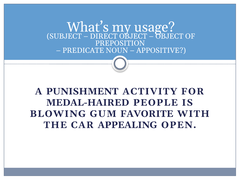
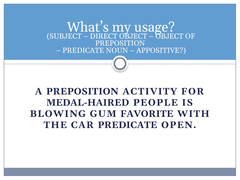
A PUNISHMENT: PUNISHMENT -> PREPOSITION
CAR APPEALING: APPEALING -> PREDICATE
